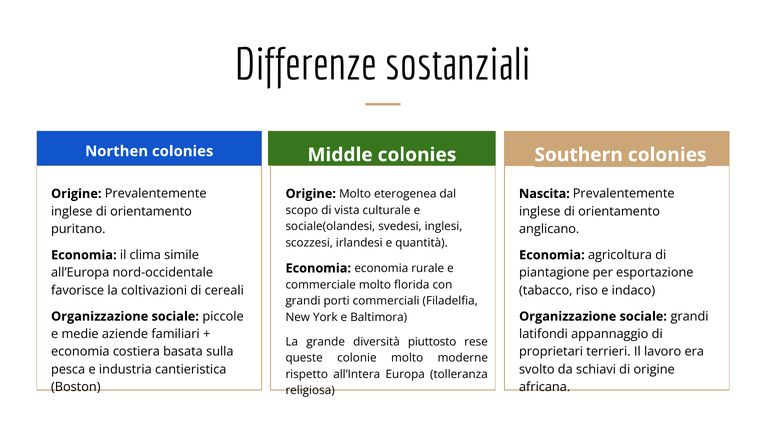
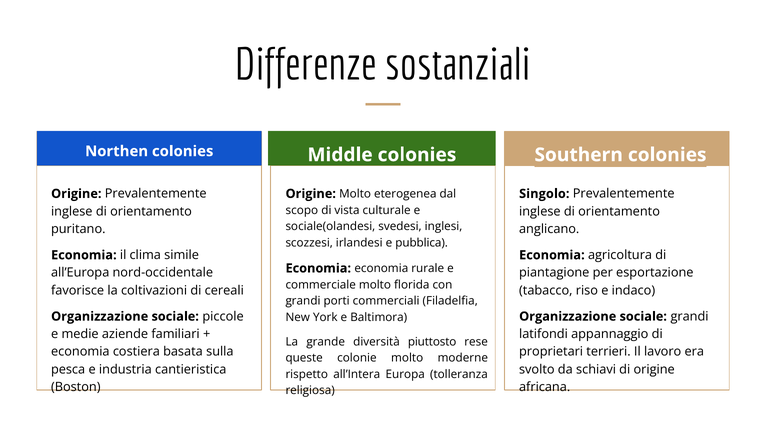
Nascita: Nascita -> Singolo
quantità: quantità -> pubblica
